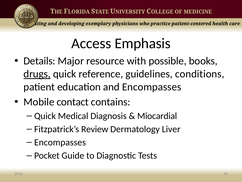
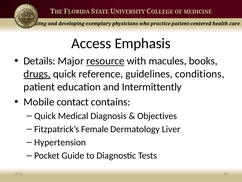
resource underline: none -> present
possible: possible -> macules
and Encompasses: Encompasses -> Intermittently
Miocardial: Miocardial -> Objectives
Review: Review -> Female
Encompasses at (60, 142): Encompasses -> Hypertension
